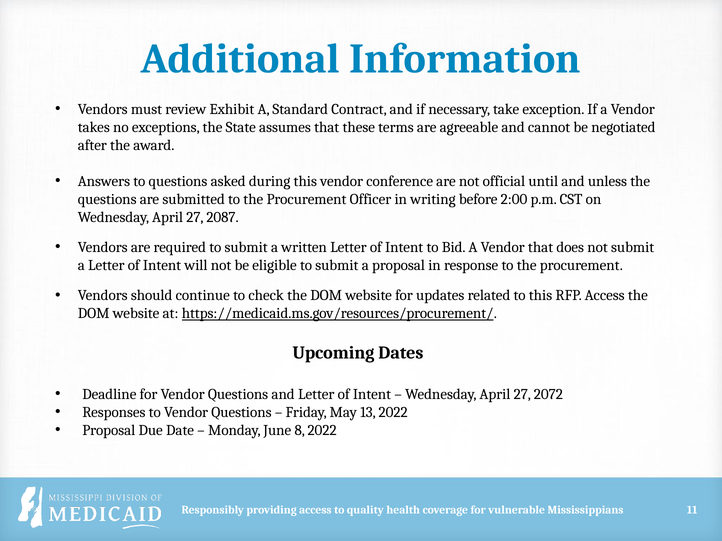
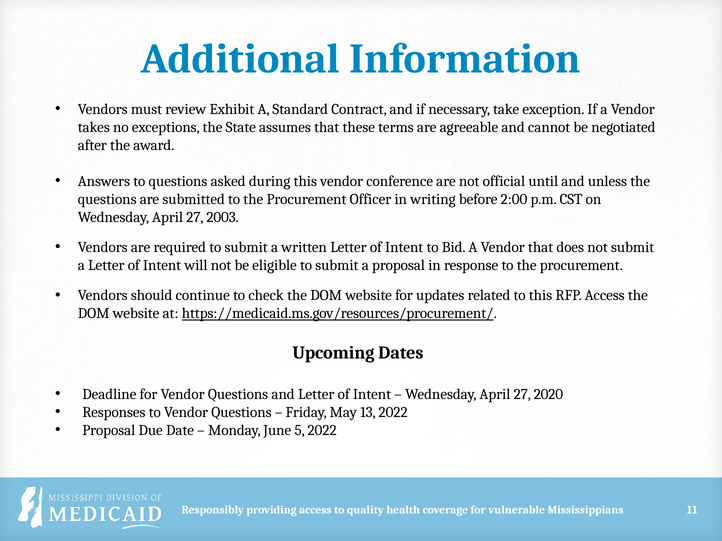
2087: 2087 -> 2003
2072: 2072 -> 2020
8: 8 -> 5
